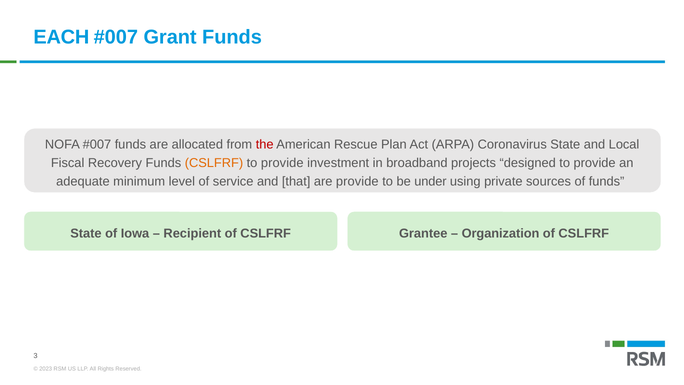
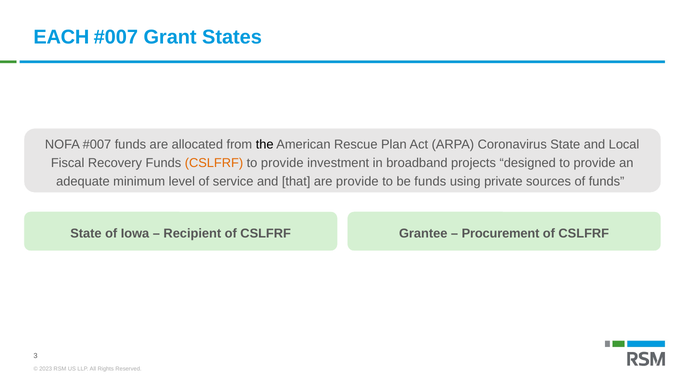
Grant Funds: Funds -> States
the colour: red -> black
be under: under -> funds
Organization: Organization -> Procurement
